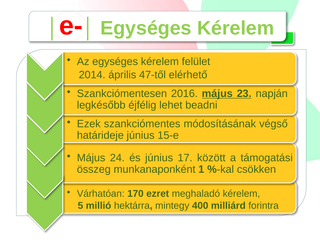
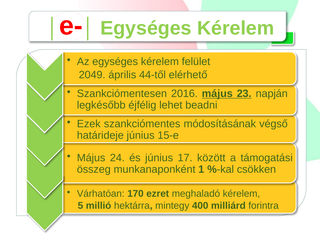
2014: 2014 -> 2049
47-től: 47-től -> 44-től
